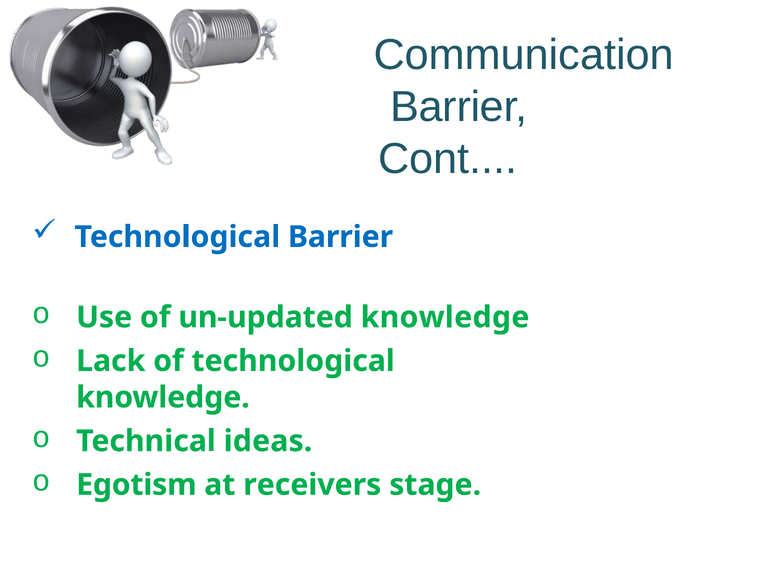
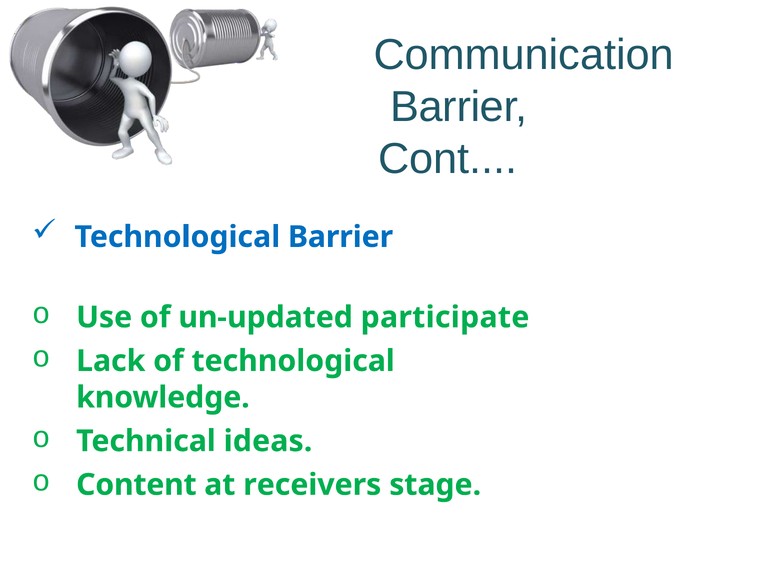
un-updated knowledge: knowledge -> participate
Egotism: Egotism -> Content
